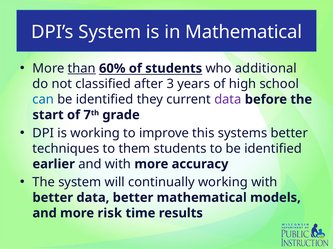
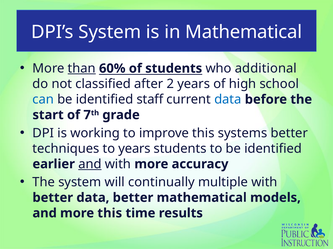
3: 3 -> 2
they: they -> staff
data at (228, 100) colour: purple -> blue
to them: them -> years
and at (90, 165) underline: none -> present
continually working: working -> multiple
more risk: risk -> this
